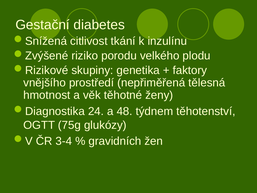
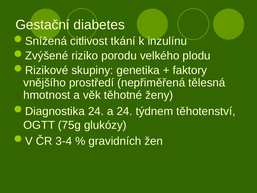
a 48: 48 -> 24
